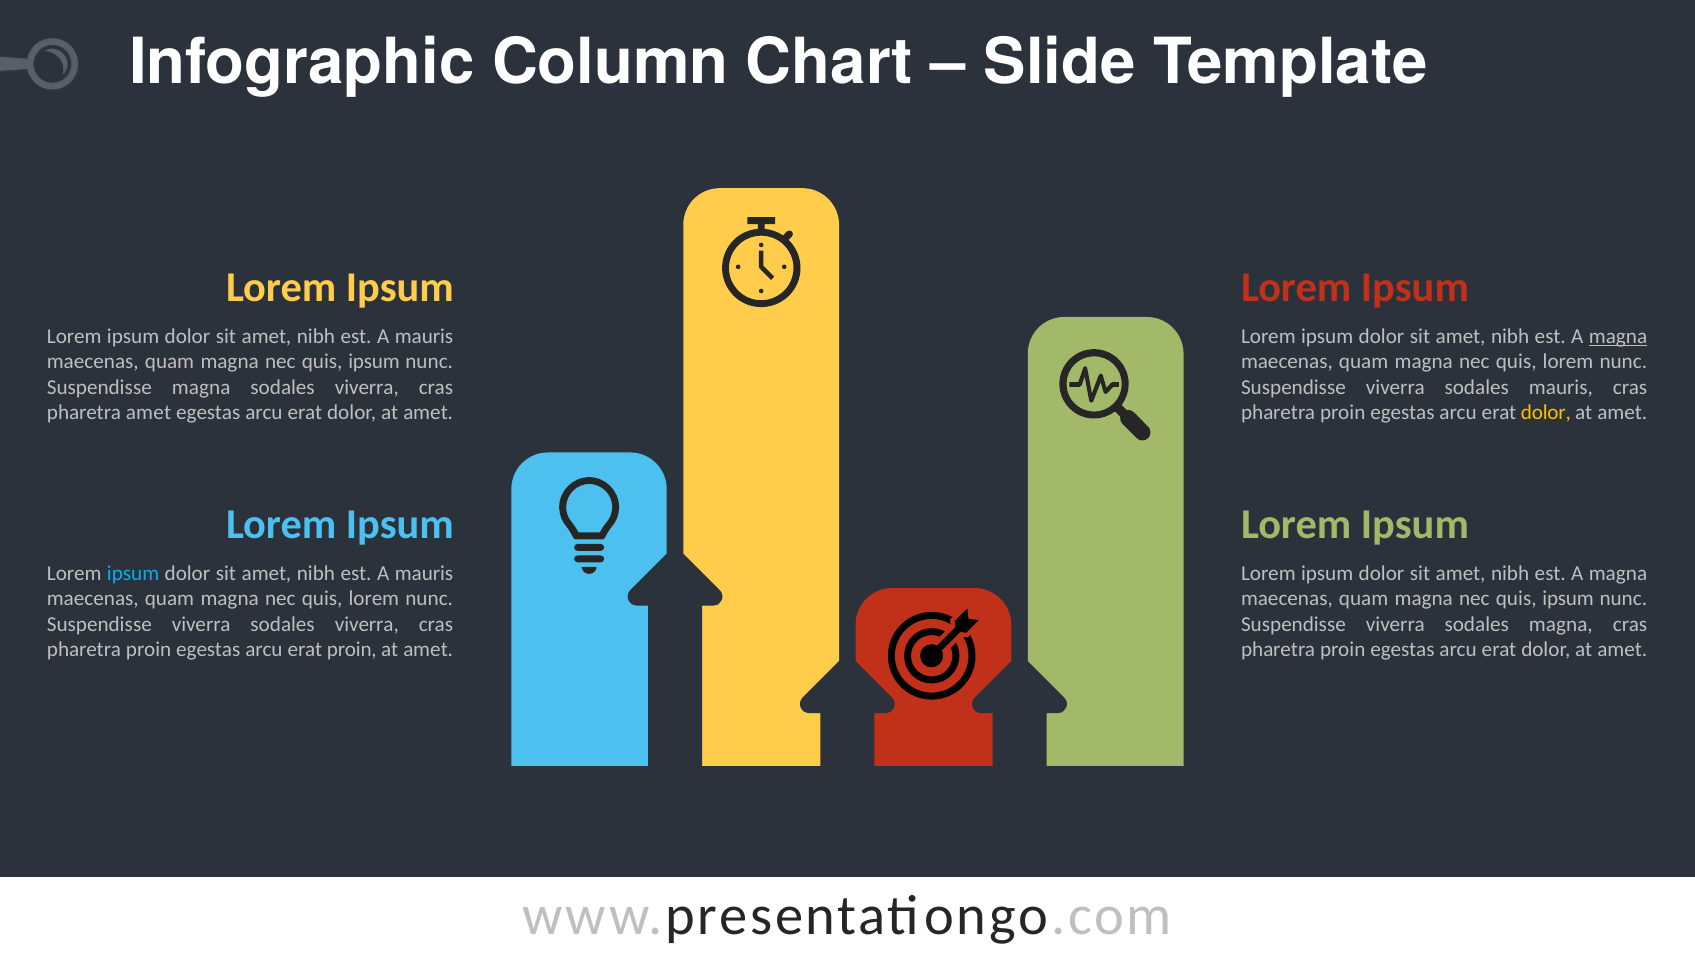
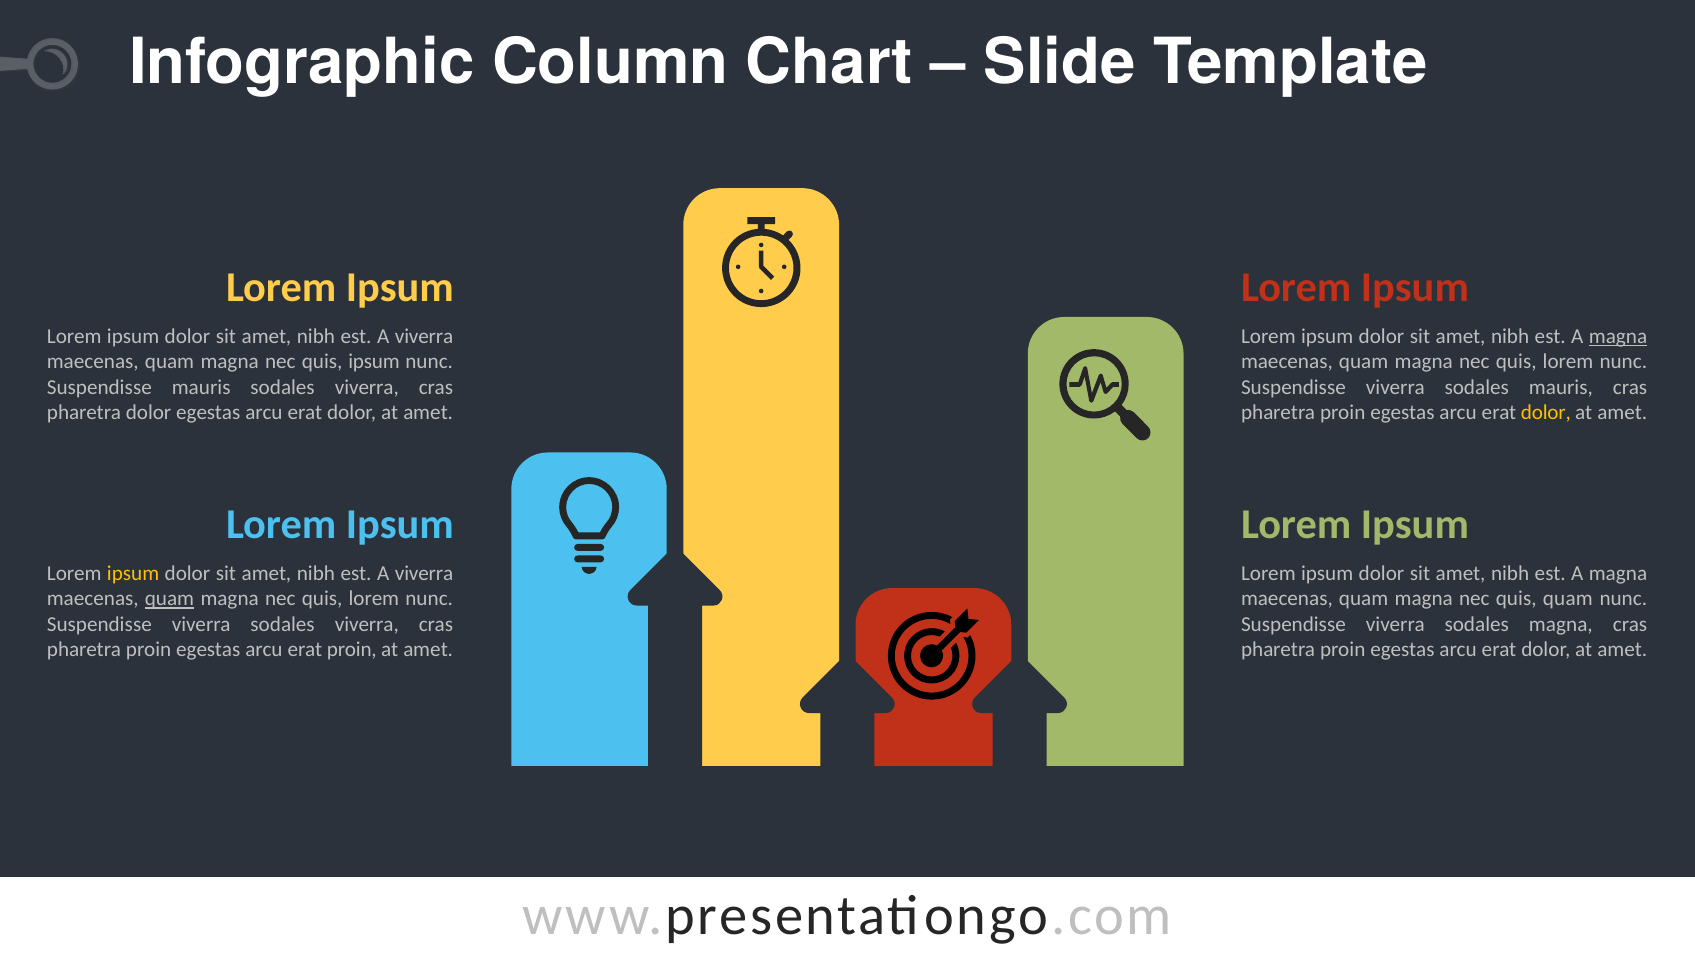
mauris at (424, 336): mauris -> viverra
Suspendisse magna: magna -> mauris
pharetra amet: amet -> dolor
ipsum at (133, 573) colour: light blue -> yellow
mauris at (424, 573): mauris -> viverra
quam at (170, 599) underline: none -> present
ipsum at (1568, 599): ipsum -> quam
